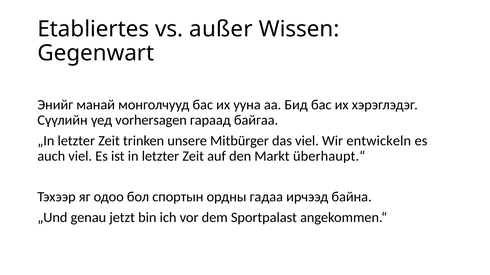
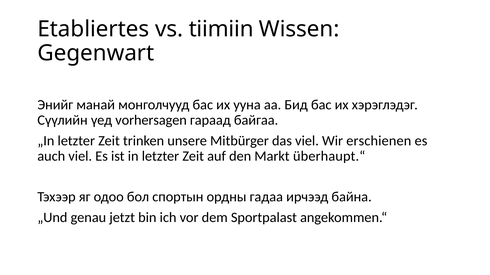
außer: außer -> tiimiin
entwickeln: entwickeln -> erschienen
